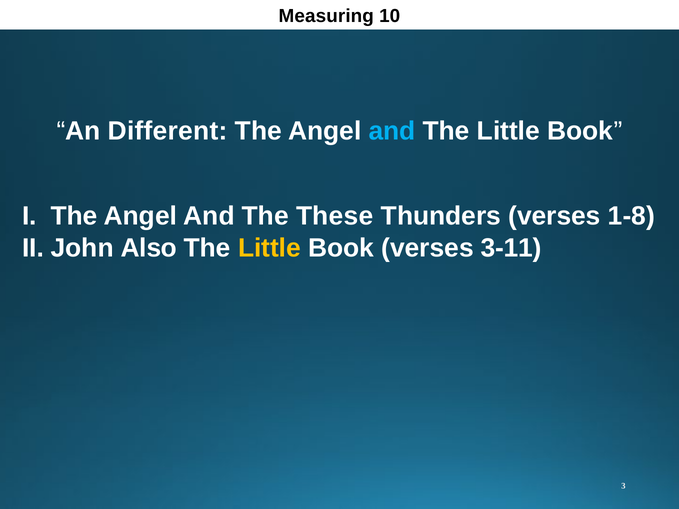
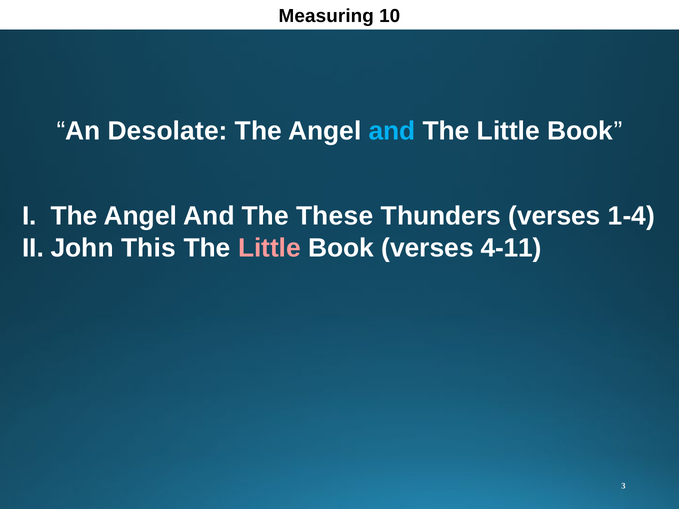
Different: Different -> Desolate
1-8: 1-8 -> 1-4
Also: Also -> This
Little at (269, 248) colour: yellow -> pink
3-11: 3-11 -> 4-11
